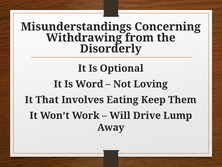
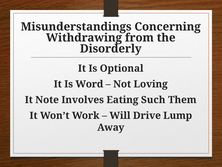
That: That -> Note
Keep: Keep -> Such
